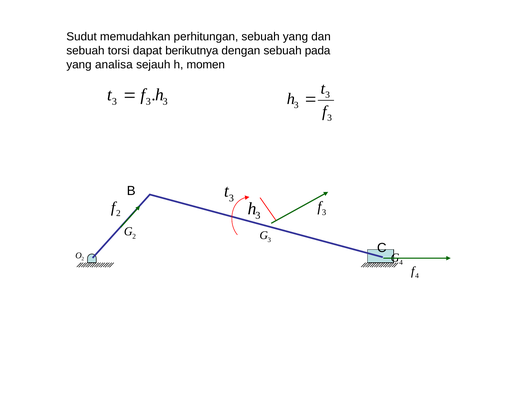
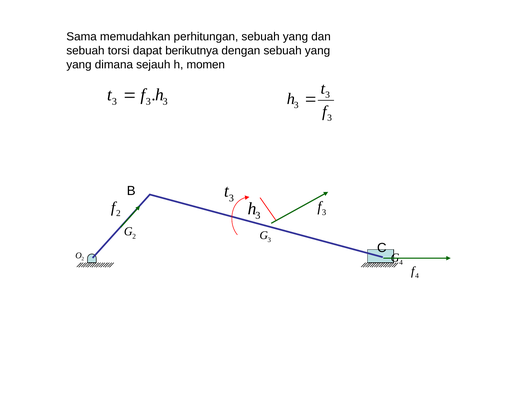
Sudut: Sudut -> Sama
dengan sebuah pada: pada -> yang
analisa: analisa -> dimana
